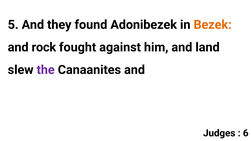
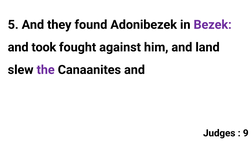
Bezek colour: orange -> purple
rock: rock -> took
6: 6 -> 9
